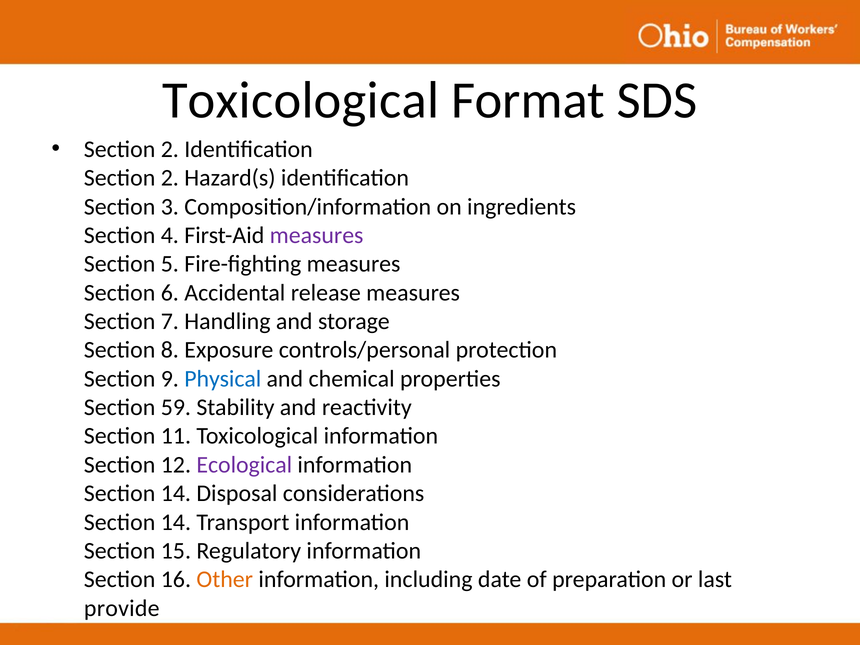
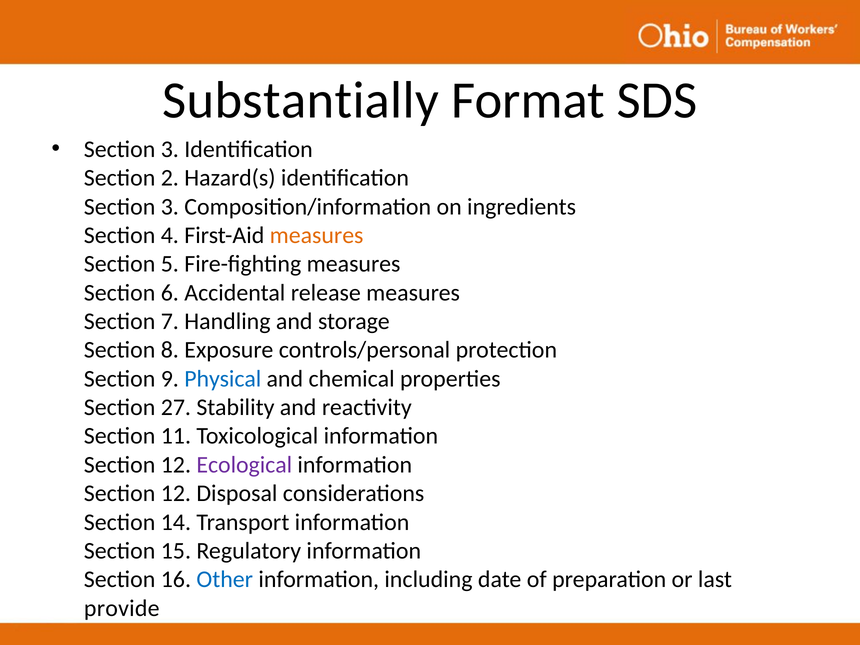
Toxicological at (301, 100): Toxicological -> Substantially
2 at (170, 149): 2 -> 3
measures at (317, 235) colour: purple -> orange
59: 59 -> 27
14 at (176, 493): 14 -> 12
Other colour: orange -> blue
